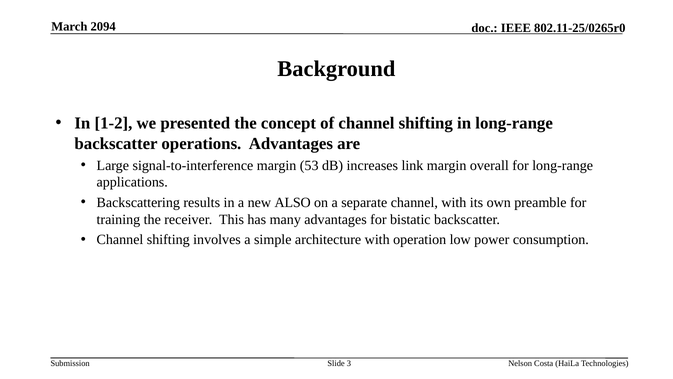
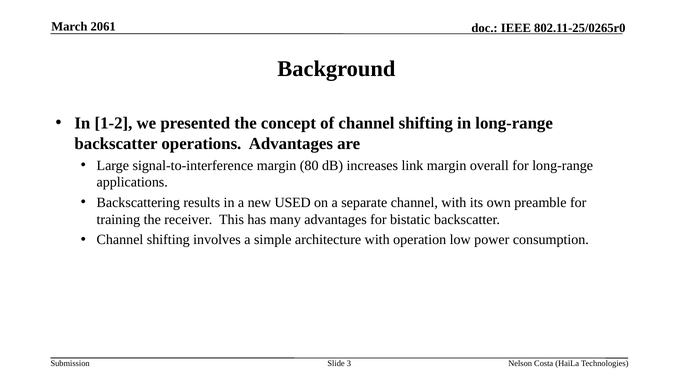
2094: 2094 -> 2061
53: 53 -> 80
ALSO: ALSO -> USED
